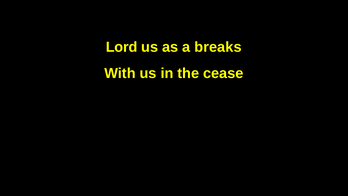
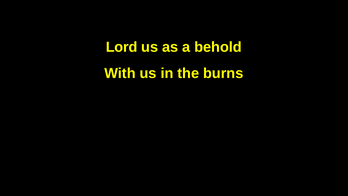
breaks: breaks -> behold
cease: cease -> burns
